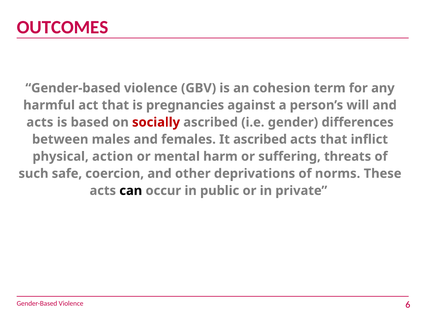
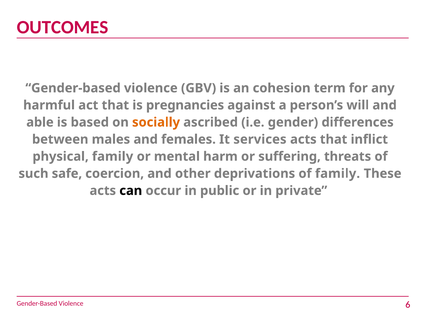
acts at (40, 122): acts -> able
socially colour: red -> orange
It ascribed: ascribed -> services
physical action: action -> family
of norms: norms -> family
